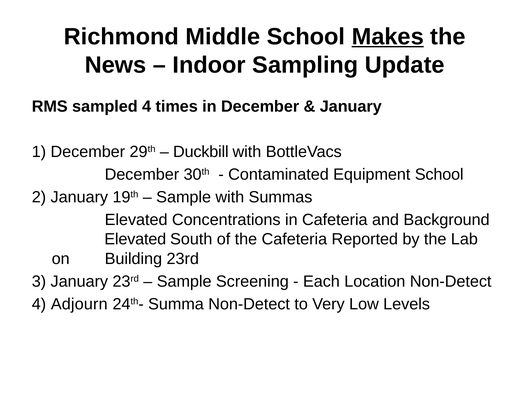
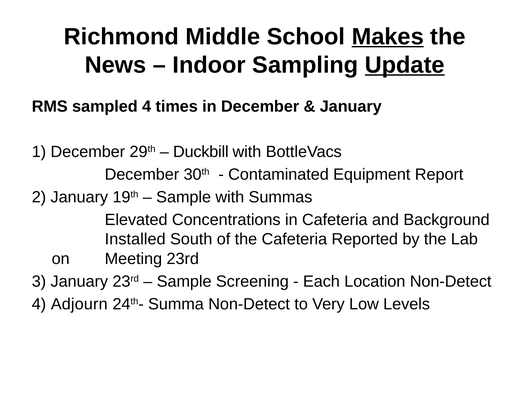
Update underline: none -> present
Equipment School: School -> Report
Elevated at (135, 239): Elevated -> Installed
Building: Building -> Meeting
